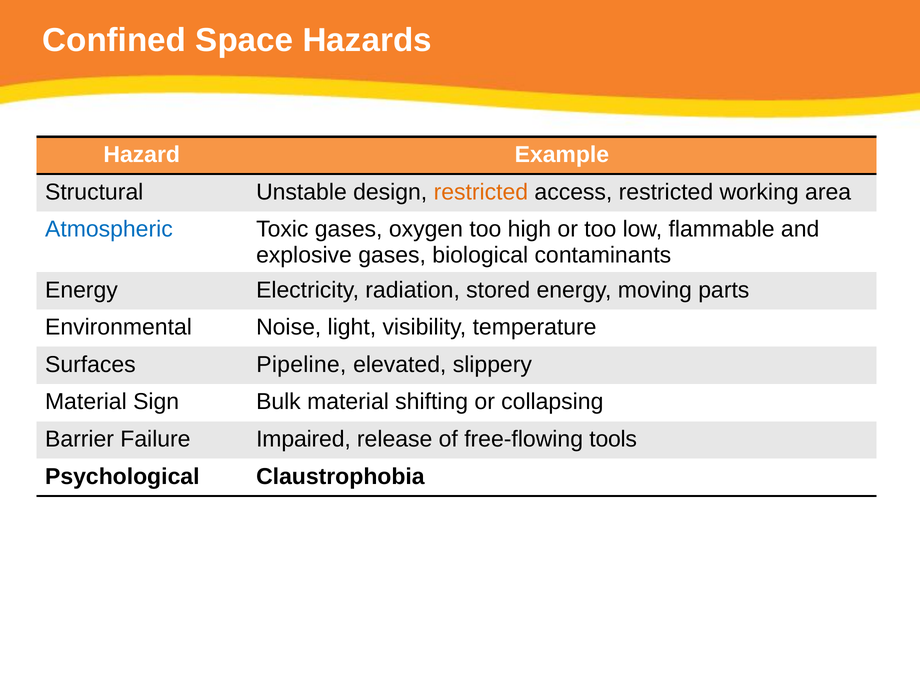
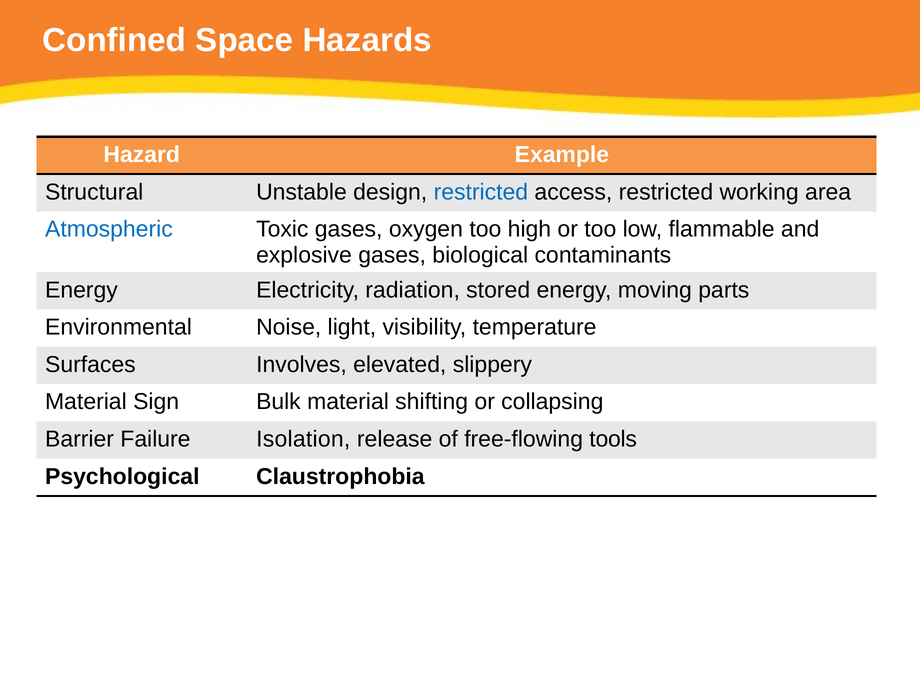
restricted at (481, 192) colour: orange -> blue
Pipeline: Pipeline -> Involves
Impaired: Impaired -> Isolation
